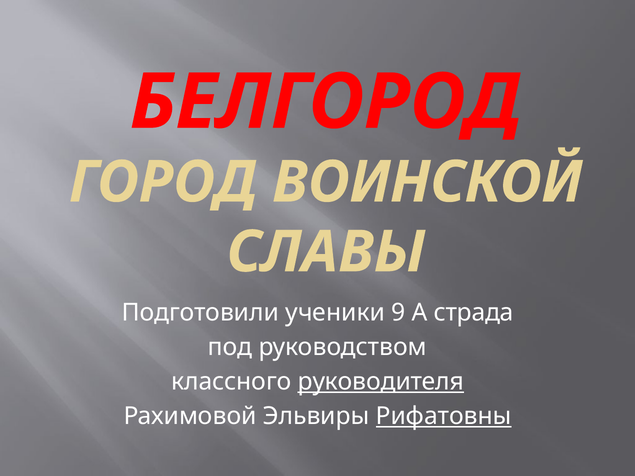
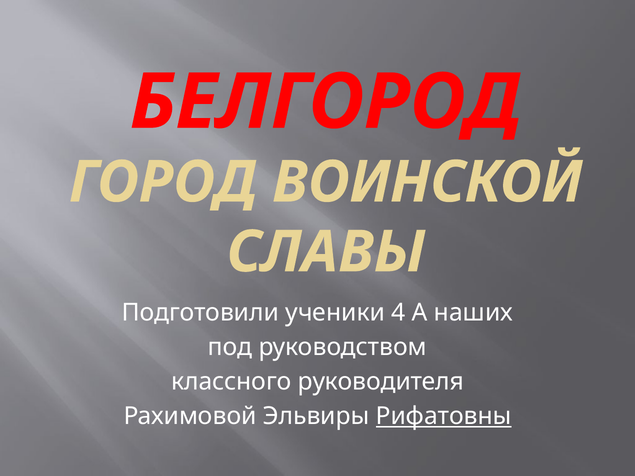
9: 9 -> 4
страда: страда -> наших
руководителя underline: present -> none
